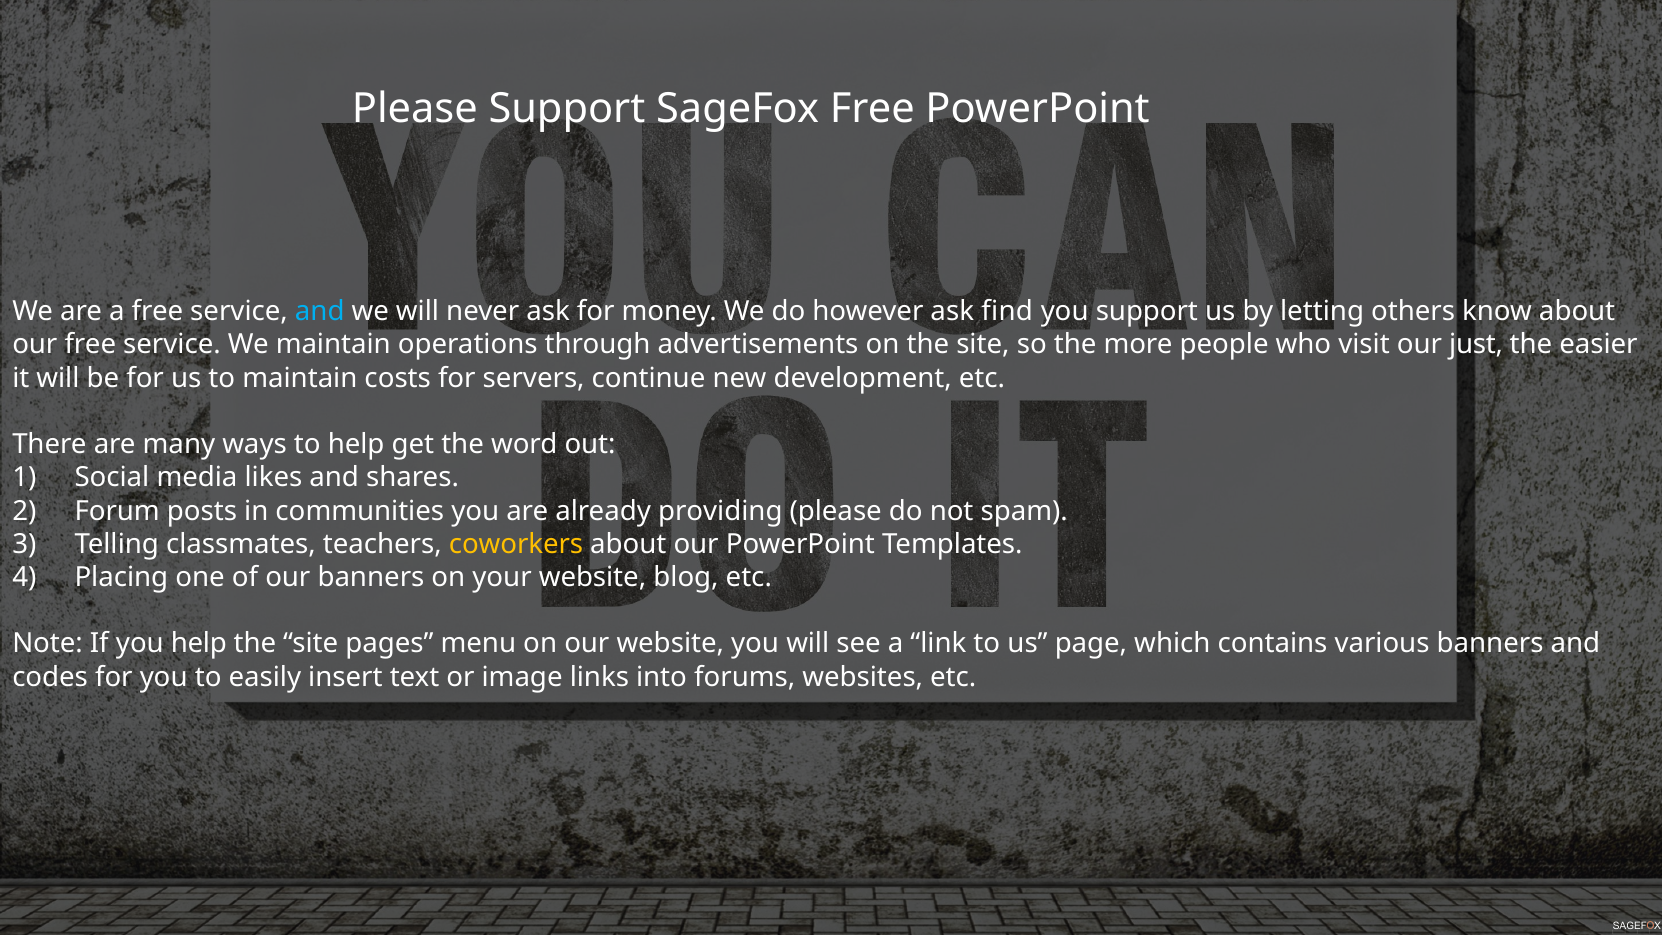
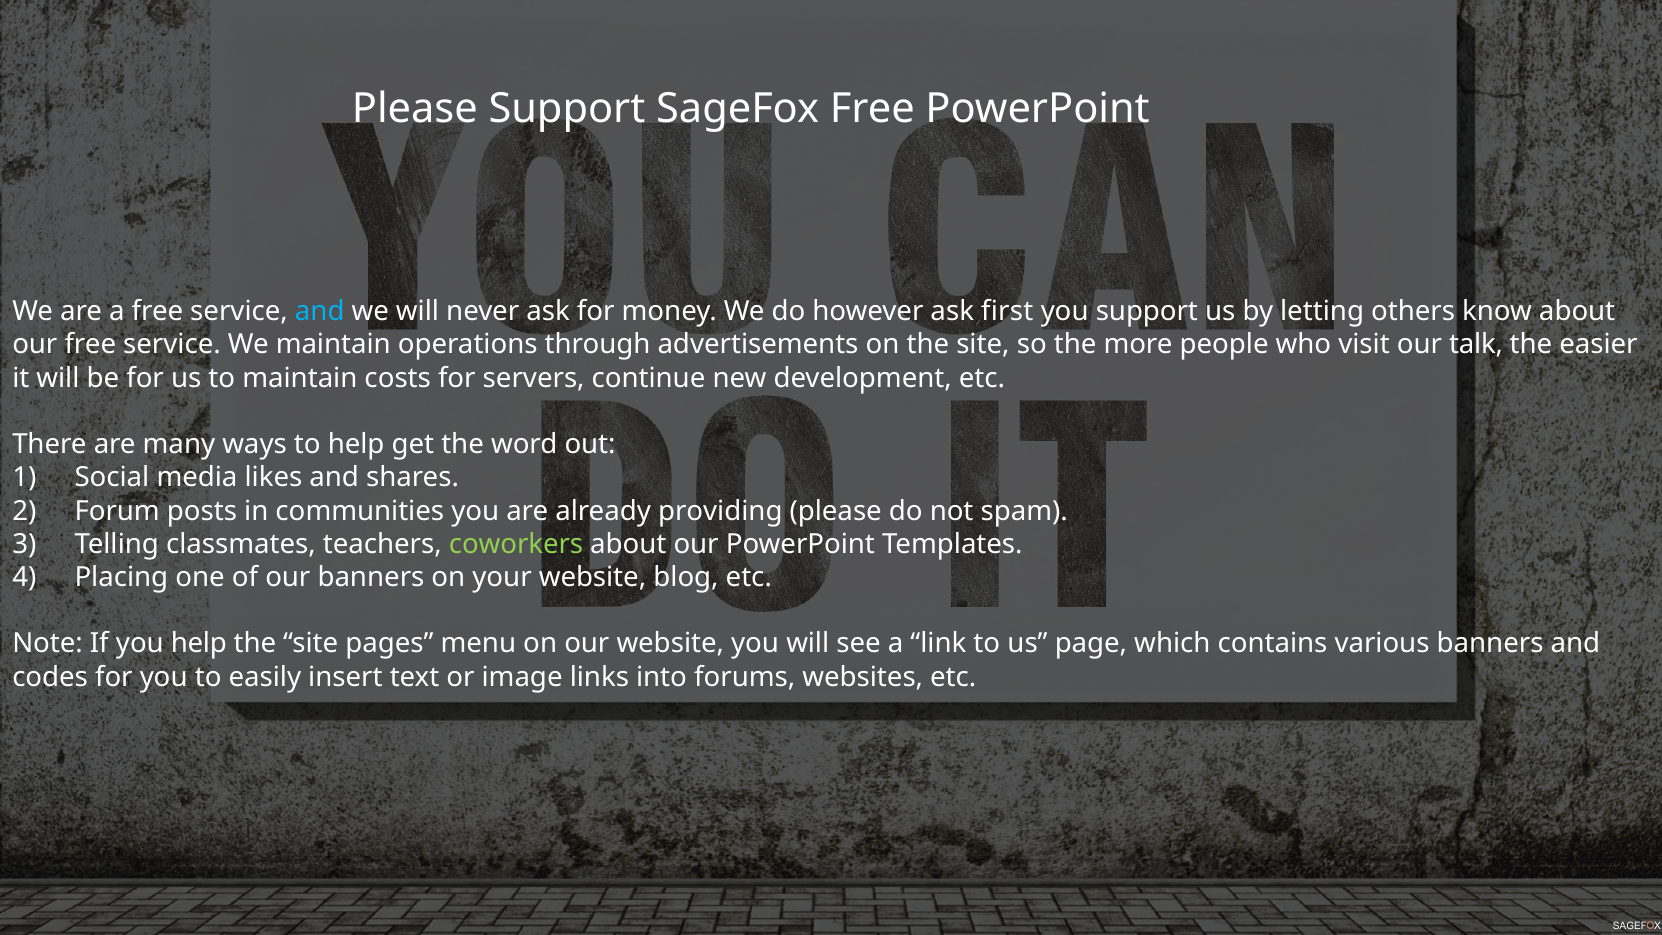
find: find -> first
just: just -> talk
coworkers colour: yellow -> light green
